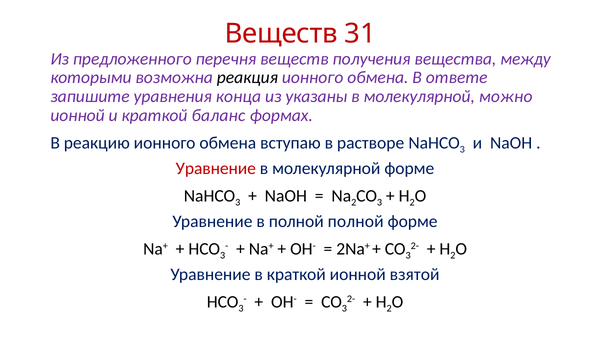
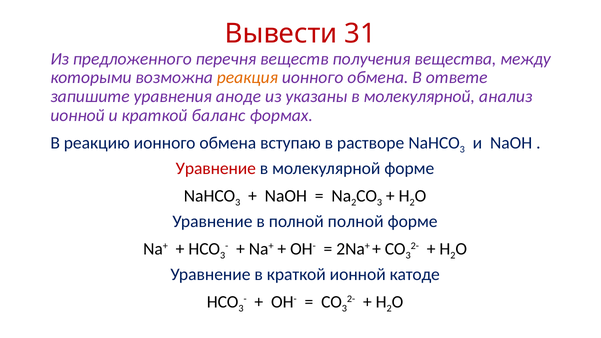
Веществ at (281, 34): Веществ -> Вывести
реакция colour: black -> orange
конца: конца -> аноде
можно: можно -> анализ
взятой: взятой -> катоде
